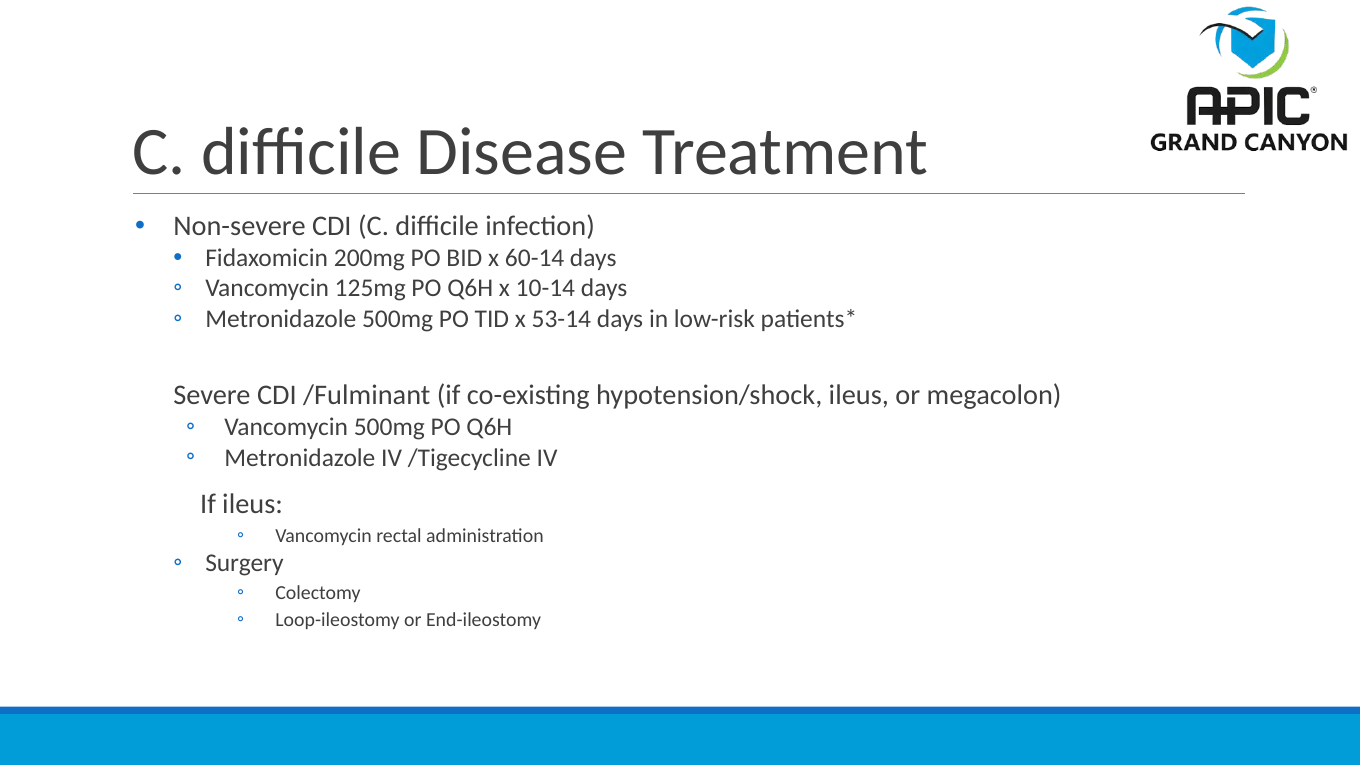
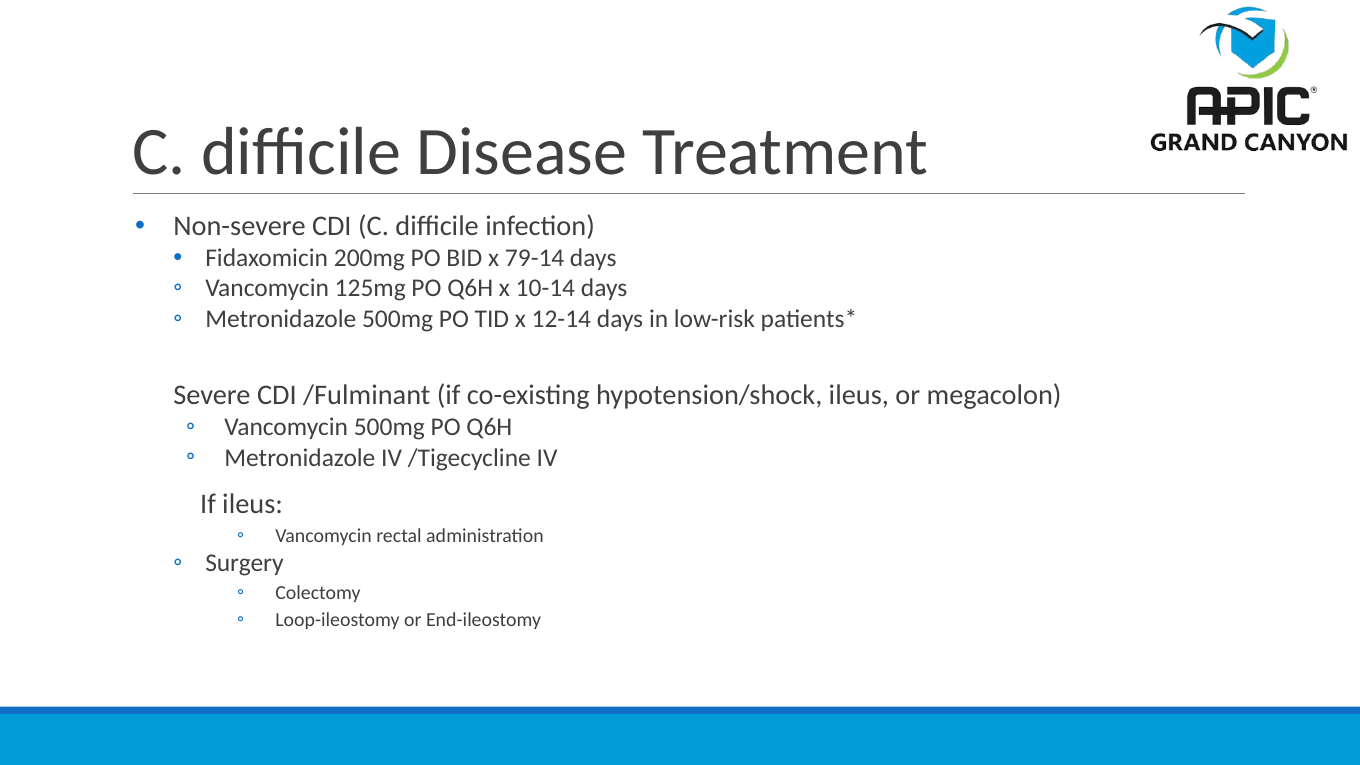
60-14: 60-14 -> 79-14
53-14: 53-14 -> 12-14
